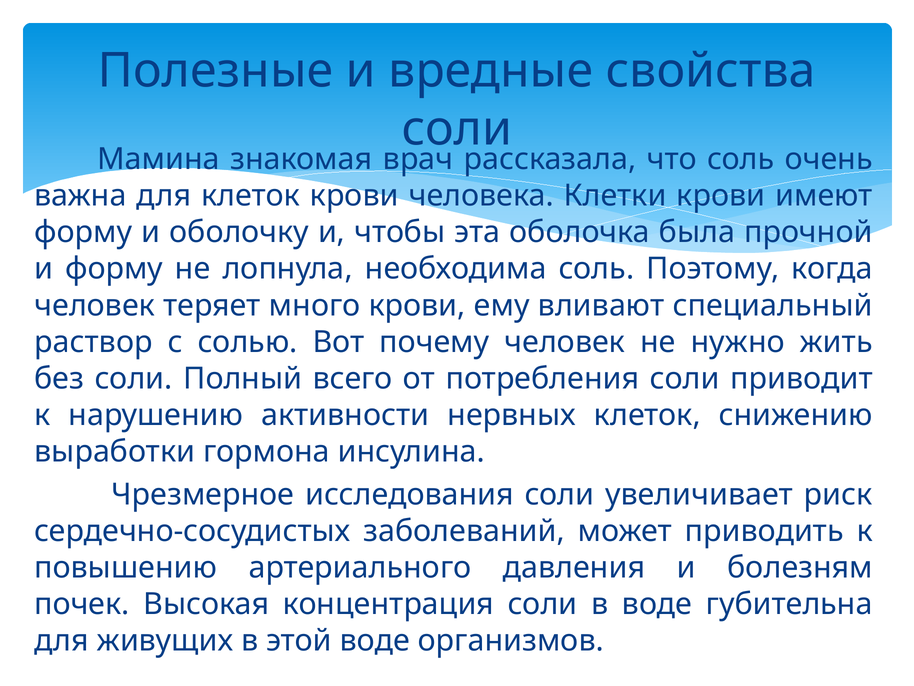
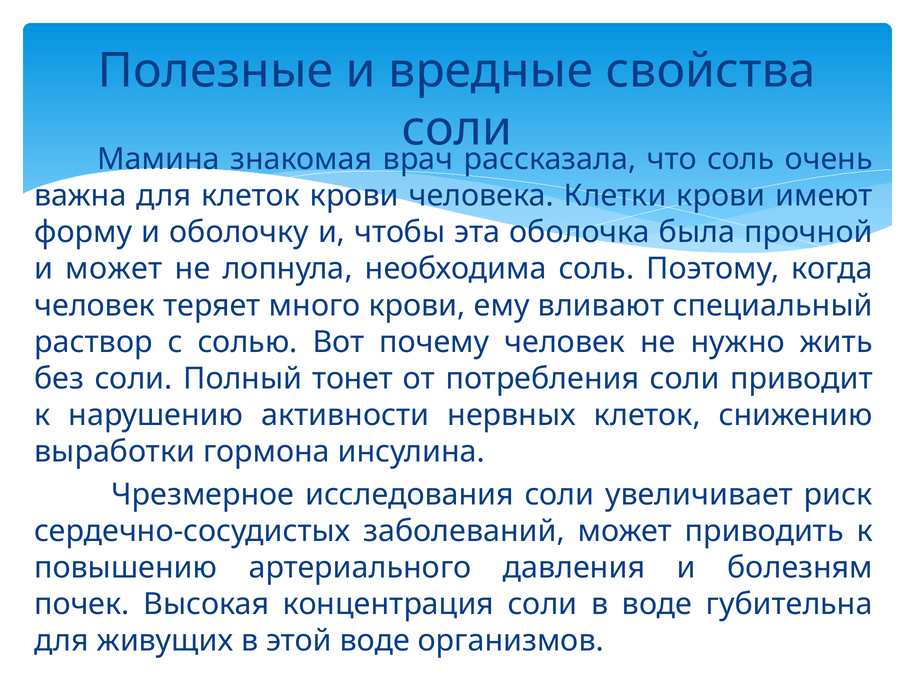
и форму: форму -> может
всего: всего -> тонет
